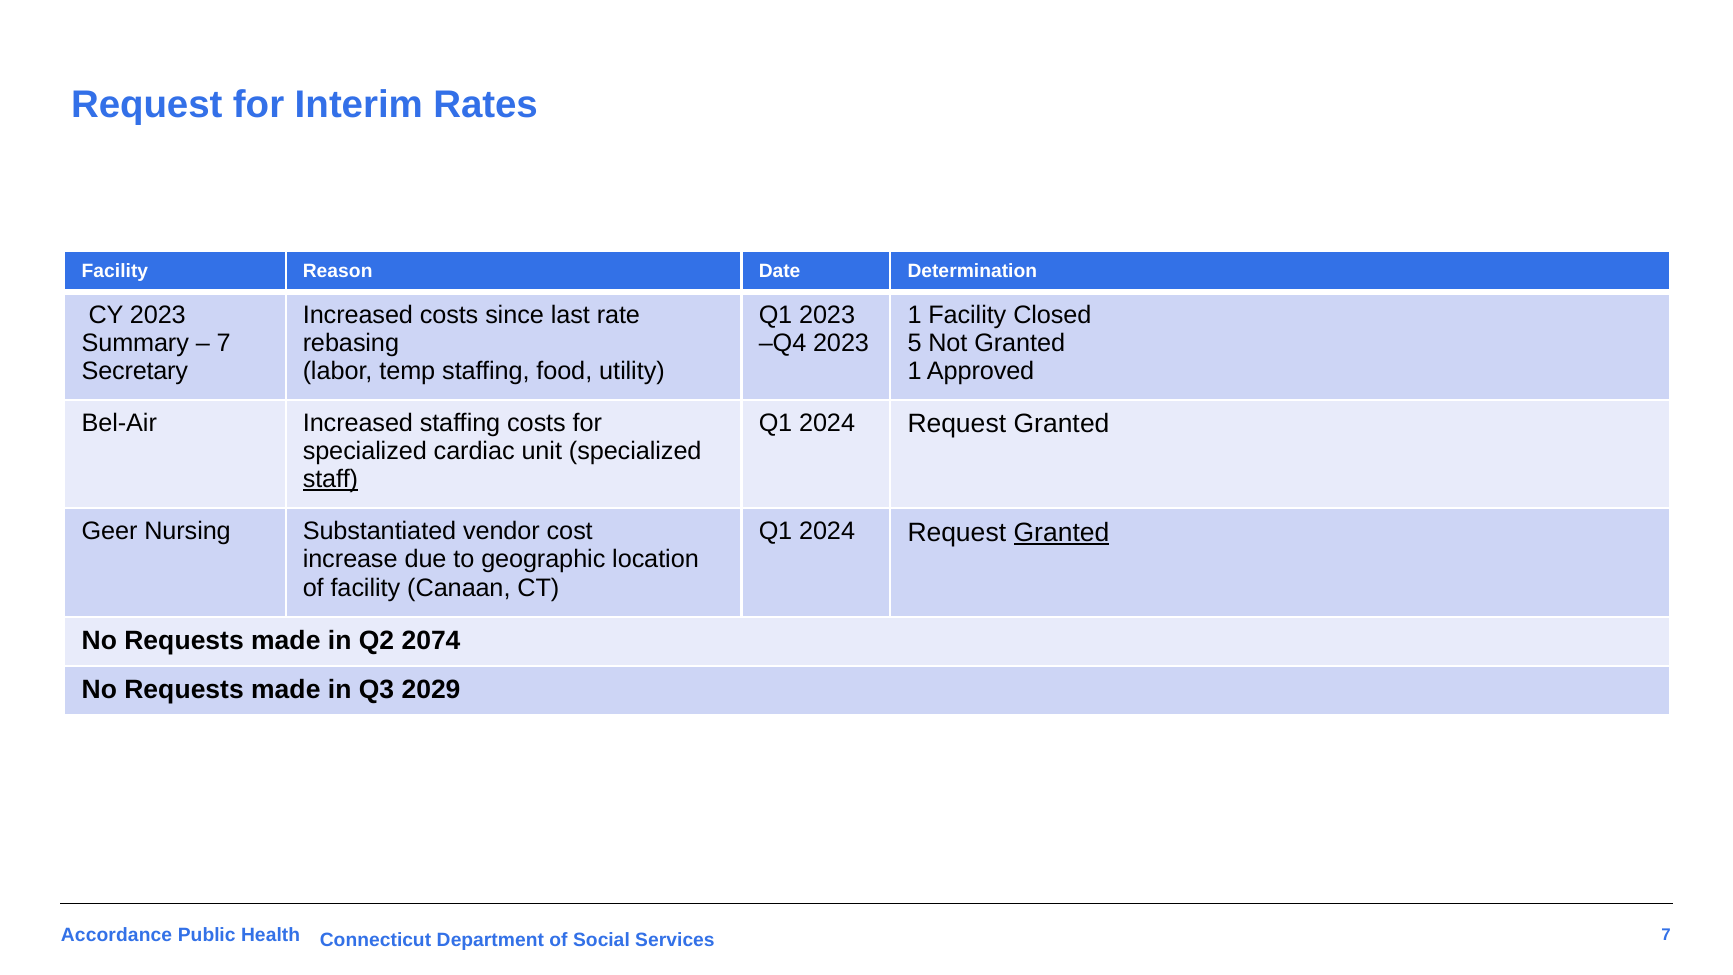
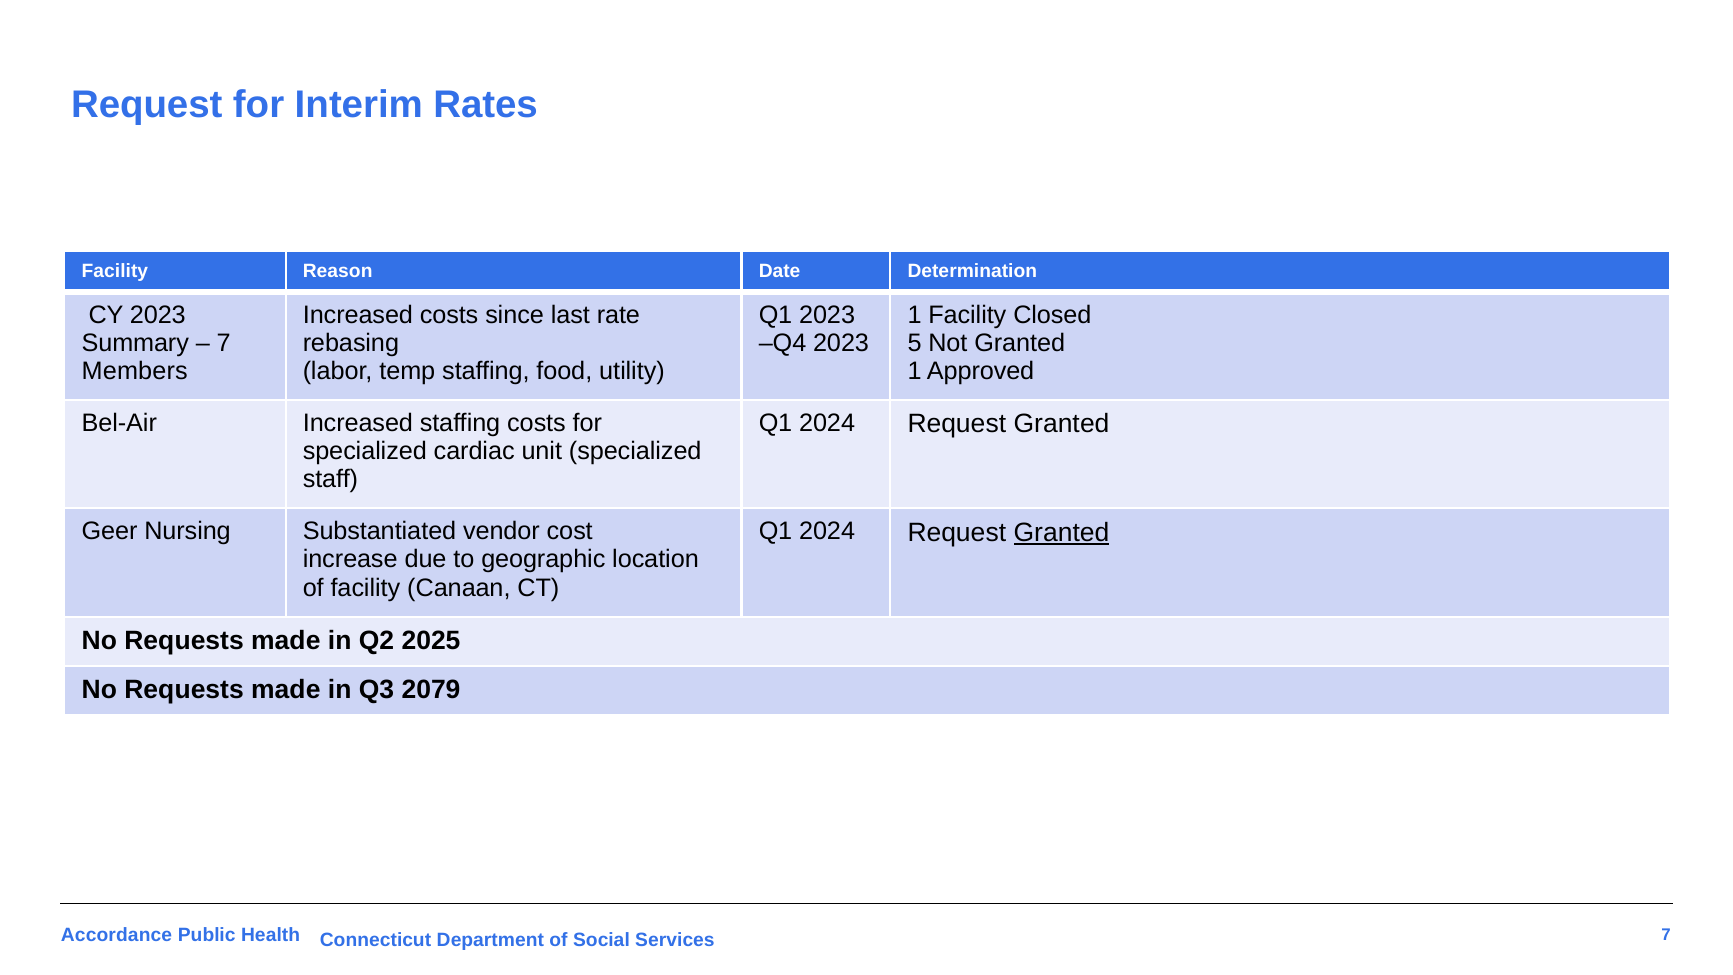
Secretary: Secretary -> Members
staff underline: present -> none
2074: 2074 -> 2025
2029: 2029 -> 2079
